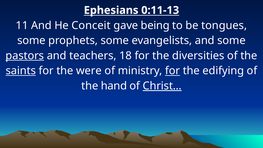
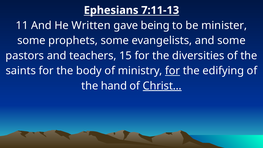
0:11-13: 0:11-13 -> 7:11-13
Conceit: Conceit -> Written
tongues: tongues -> minister
pastors underline: present -> none
18: 18 -> 15
saints underline: present -> none
were: were -> body
